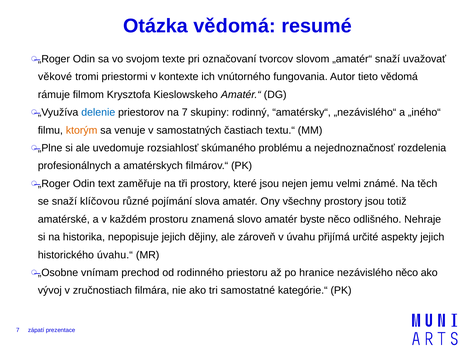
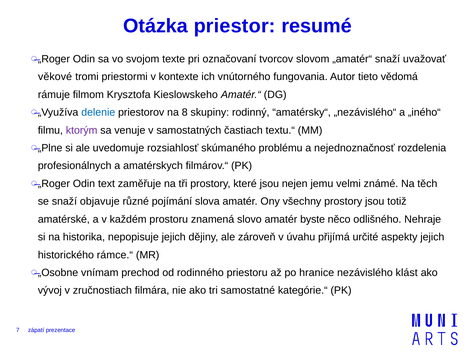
Otázka vědomá: vědomá -> priestor
na 7: 7 -> 8
ktorým colour: orange -> purple
klíčovou: klíčovou -> objavuje
úvahu.“: úvahu.“ -> rámce.“
nezávislého něco: něco -> klást
